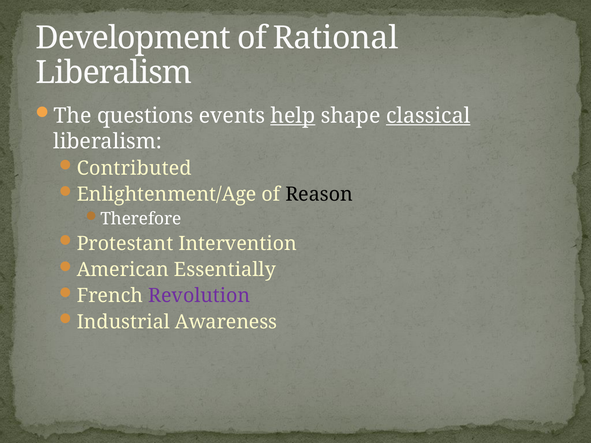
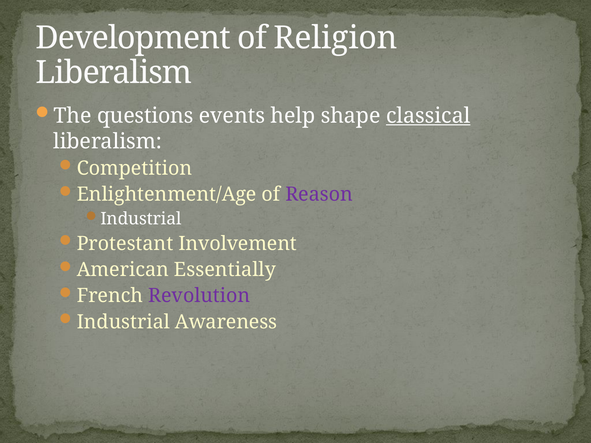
Rational: Rational -> Religion
help underline: present -> none
Contributed: Contributed -> Competition
Reason colour: black -> purple
Therefore at (141, 219): Therefore -> Industrial
Intervention: Intervention -> Involvement
